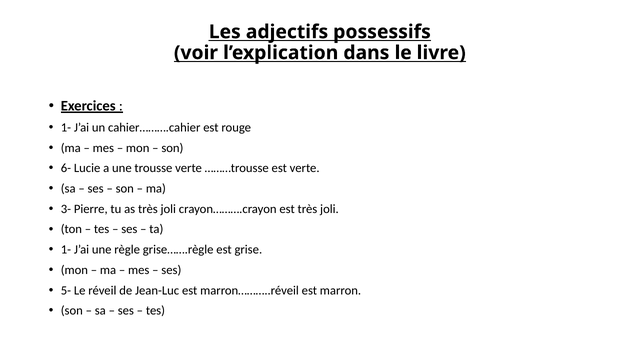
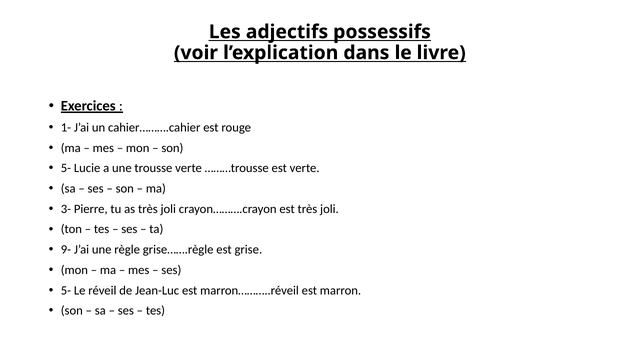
6- at (66, 168): 6- -> 5-
1- at (66, 250): 1- -> 9-
